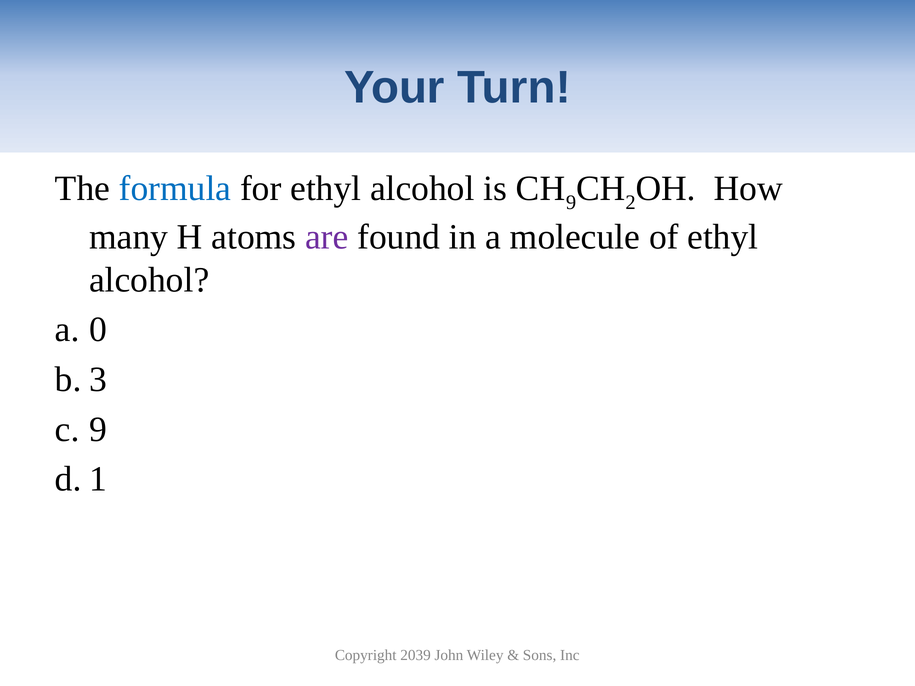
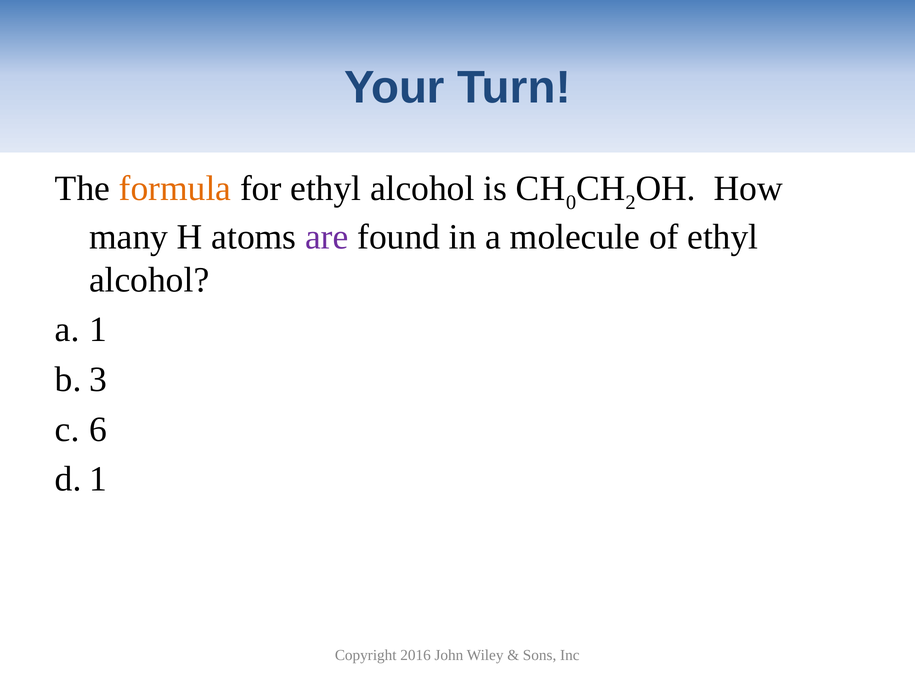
formula colour: blue -> orange
9 at (571, 202): 9 -> 0
0: 0 -> 1
9 at (98, 429): 9 -> 6
2039: 2039 -> 2016
